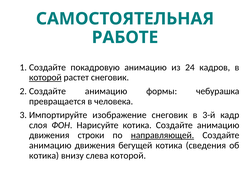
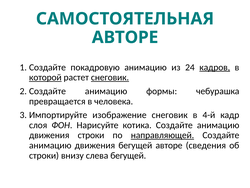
РАБОТЕ at (125, 37): РАБОТЕ -> АВТОРЕ
кадров underline: none -> present
снеговик at (110, 77) underline: none -> present
3-й: 3-й -> 4-й
бегущей котика: котика -> авторе
котика at (44, 155): котика -> строки
слева которой: которой -> бегущей
